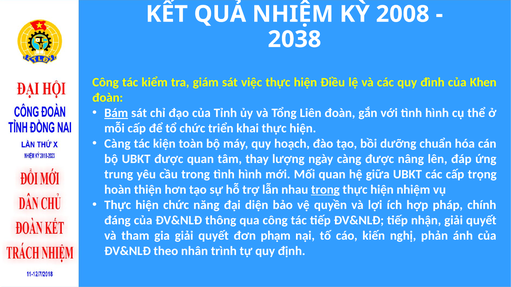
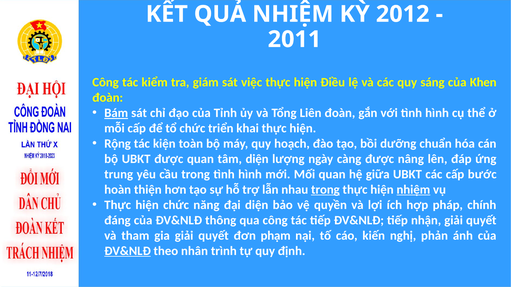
2008: 2008 -> 2012
2038: 2038 -> 2011
đình: đình -> sáng
Càng at (117, 144): Càng -> Rộng
tâm thay: thay -> diện
trọng: trọng -> bước
nhiệm at (413, 190) underline: none -> present
ĐV&NLĐ at (128, 251) underline: none -> present
